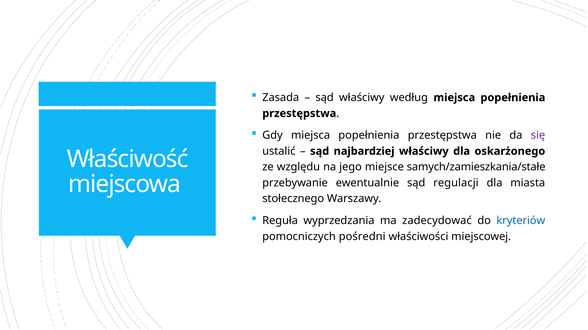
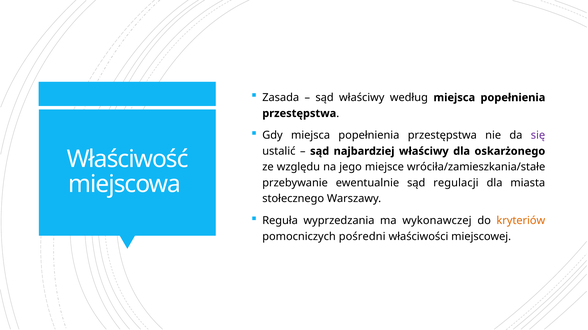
samych/zamieszkania/stałe: samych/zamieszkania/stałe -> wróciła/zamieszkania/stałe
zadecydować: zadecydować -> wykonawczej
kryteriów colour: blue -> orange
